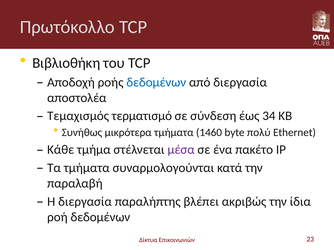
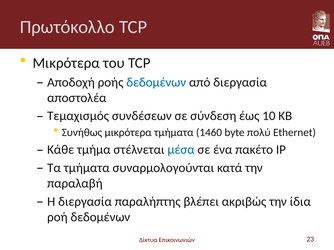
Βιβλιοθήκη at (66, 63): Βιβλιοθήκη -> Μικρότερα
τερματισμό: τερματισμό -> συνδέσεων
34: 34 -> 10
μέσα colour: purple -> blue
